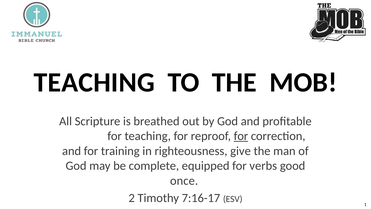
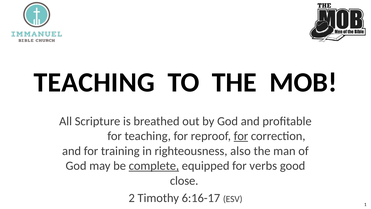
give: give -> also
complete underline: none -> present
once: once -> close
7:16-17: 7:16-17 -> 6:16-17
